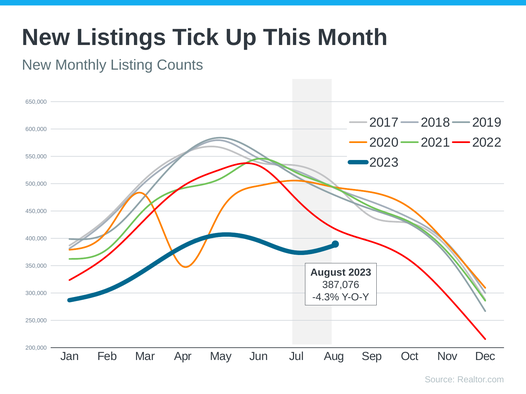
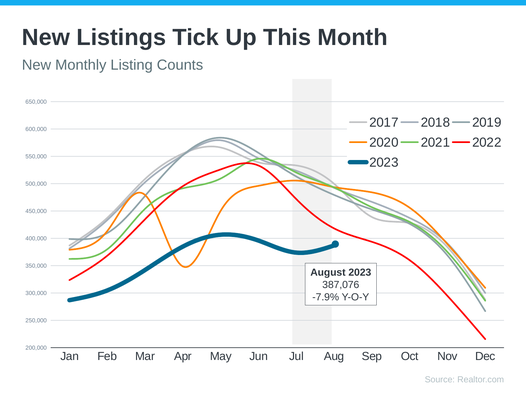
-4.3%: -4.3% -> -7.9%
